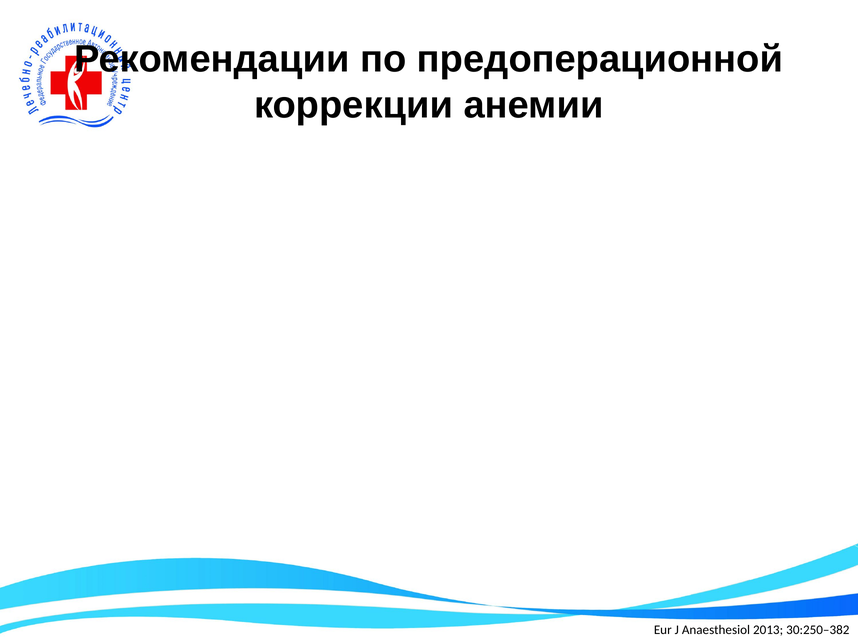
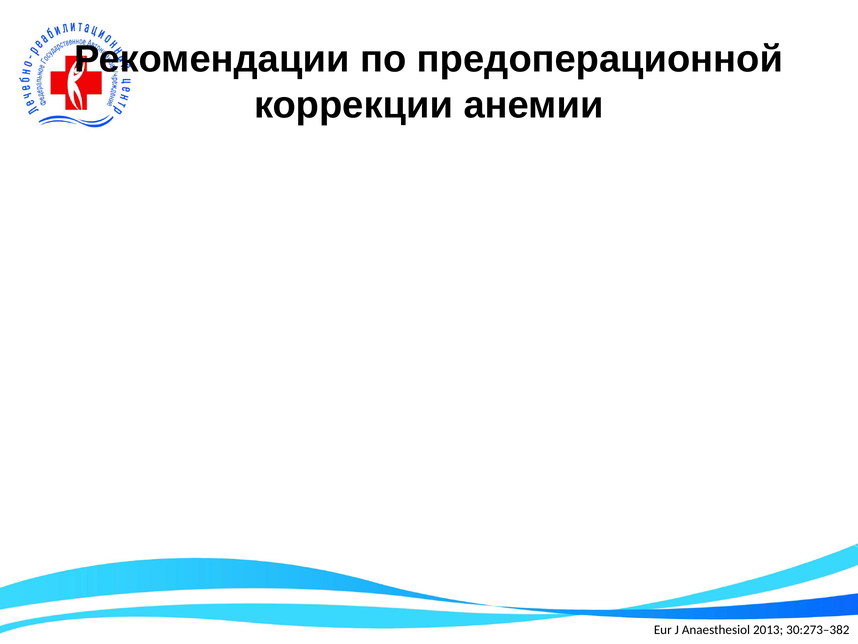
30:250–382: 30:250–382 -> 30:273–382
